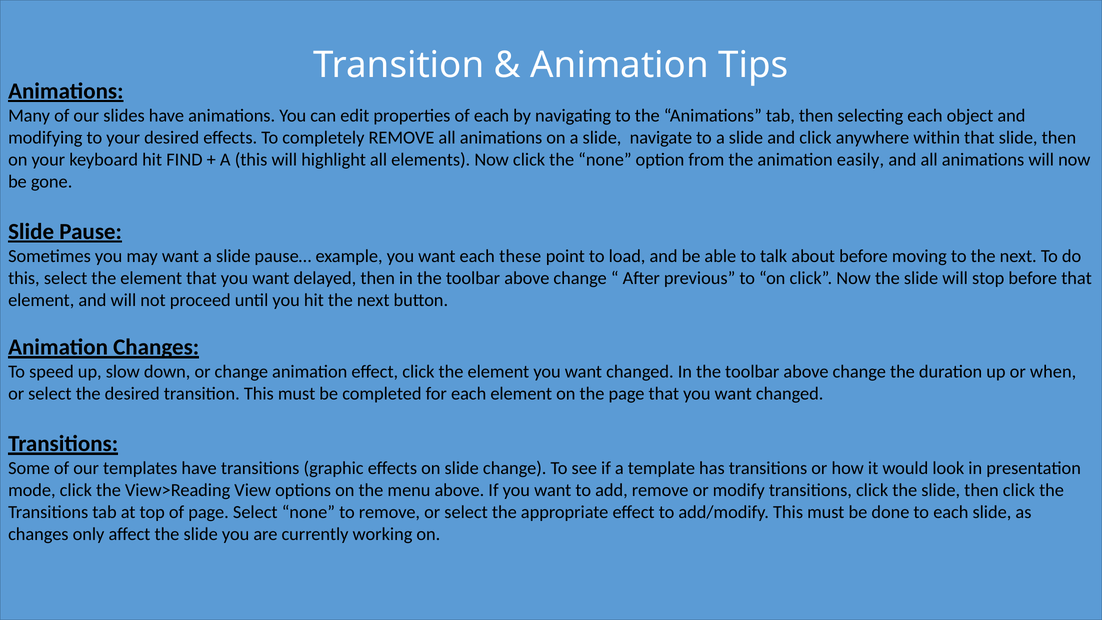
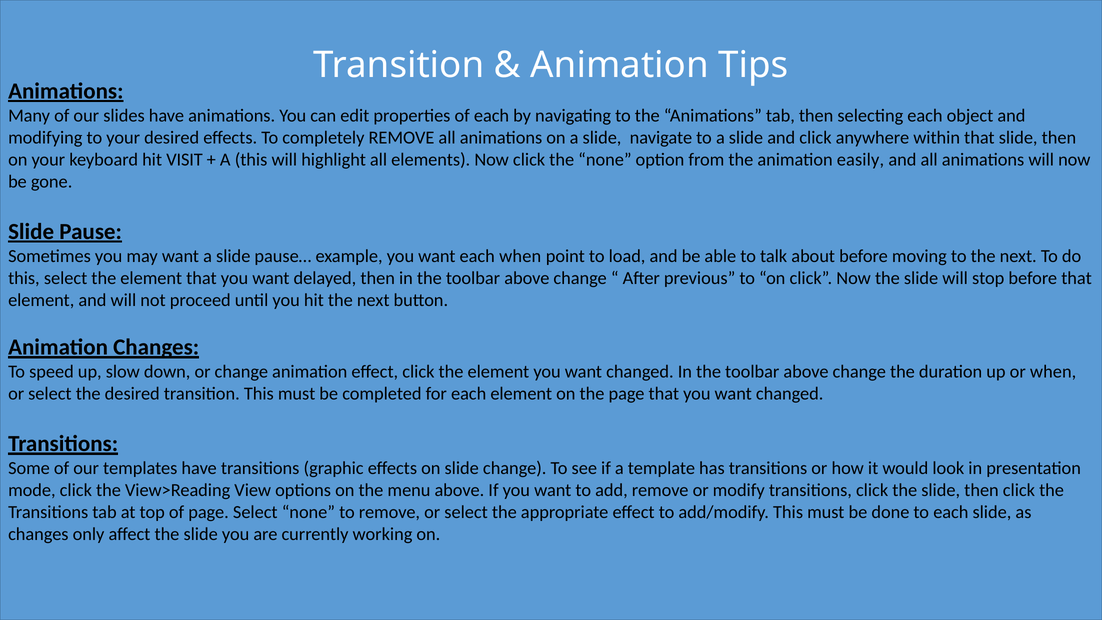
FIND: FIND -> VISIT
each these: these -> when
